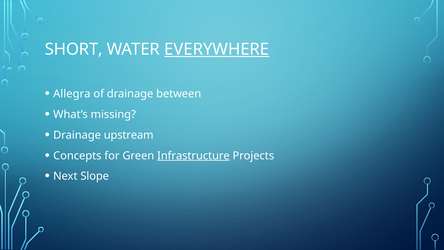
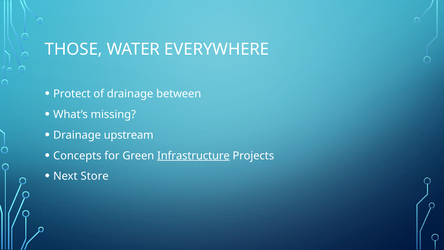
SHORT: SHORT -> THOSE
EVERYWHERE underline: present -> none
Allegra: Allegra -> Protect
Slope: Slope -> Store
